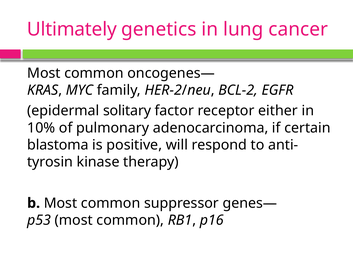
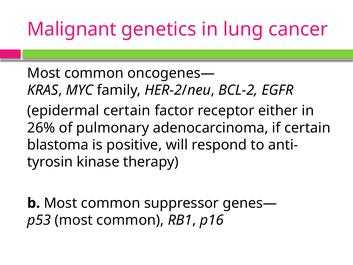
Ultimately: Ultimately -> Malignant
epidermal solitary: solitary -> certain
10%: 10% -> 26%
